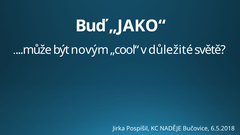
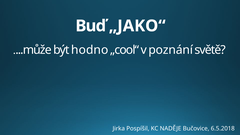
novým: novým -> hodno
důležité: důležité -> poznání
